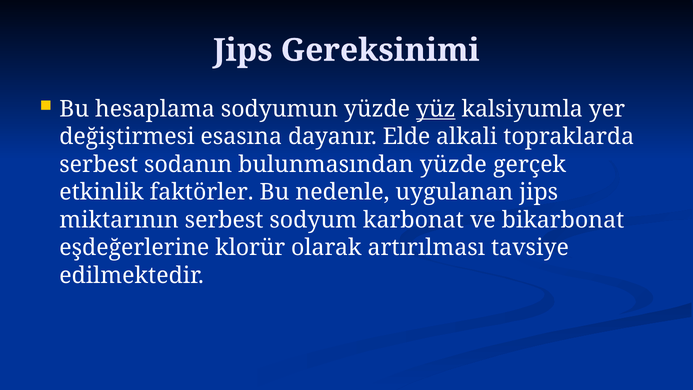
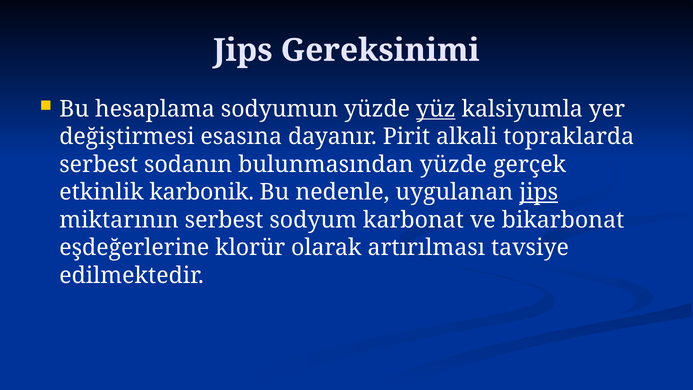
Elde: Elde -> Pirit
faktörler: faktörler -> karbonik
jips at (539, 192) underline: none -> present
